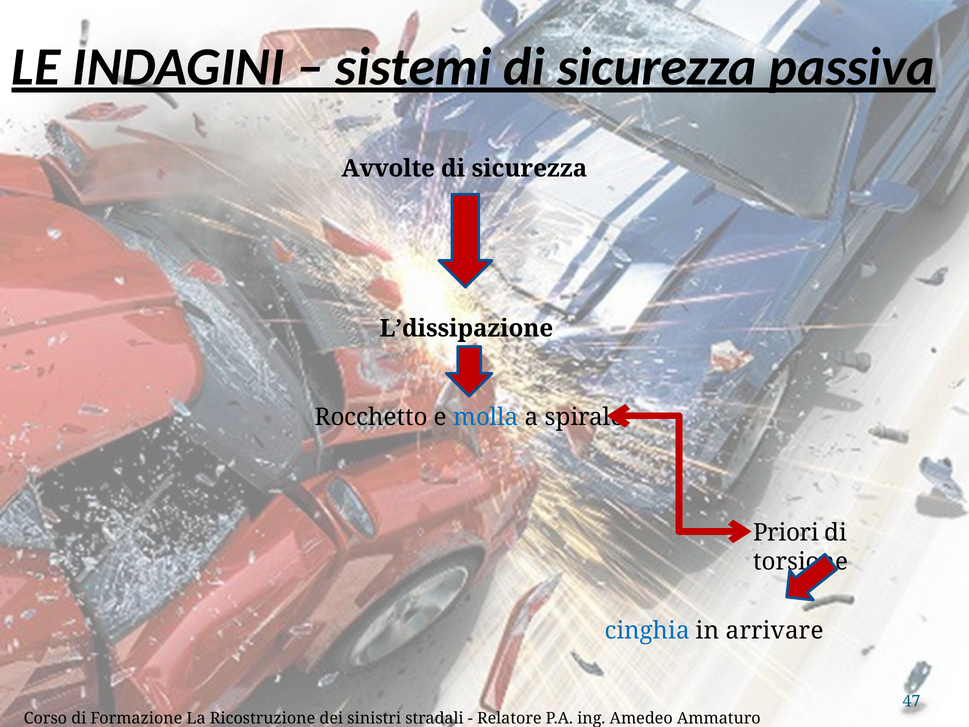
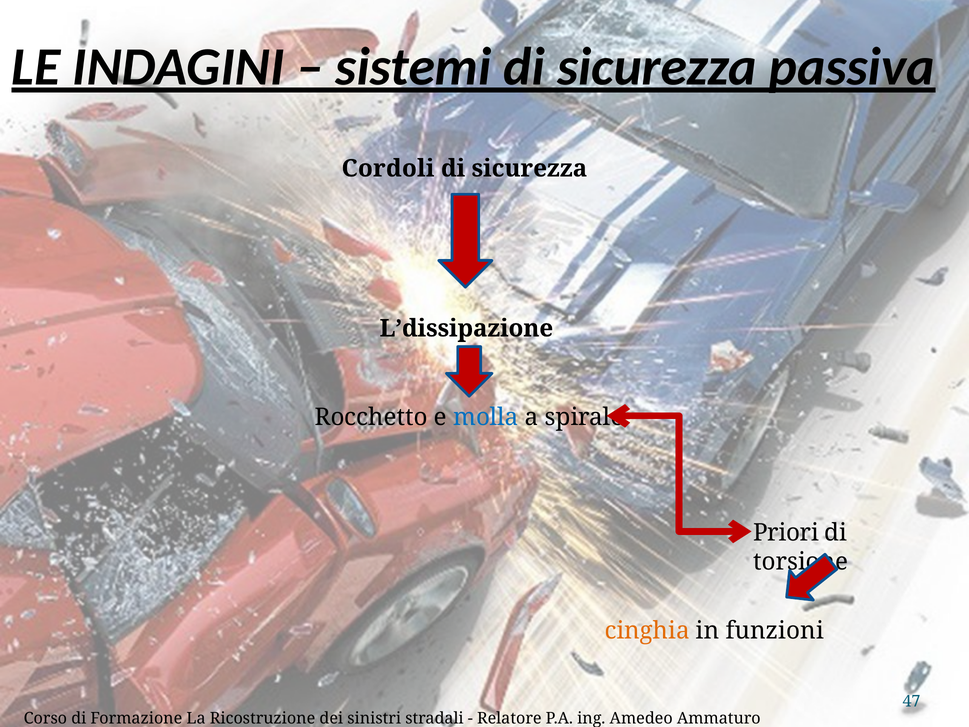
Avvolte: Avvolte -> Cordoli
cinghia colour: blue -> orange
arrivare: arrivare -> funzioni
